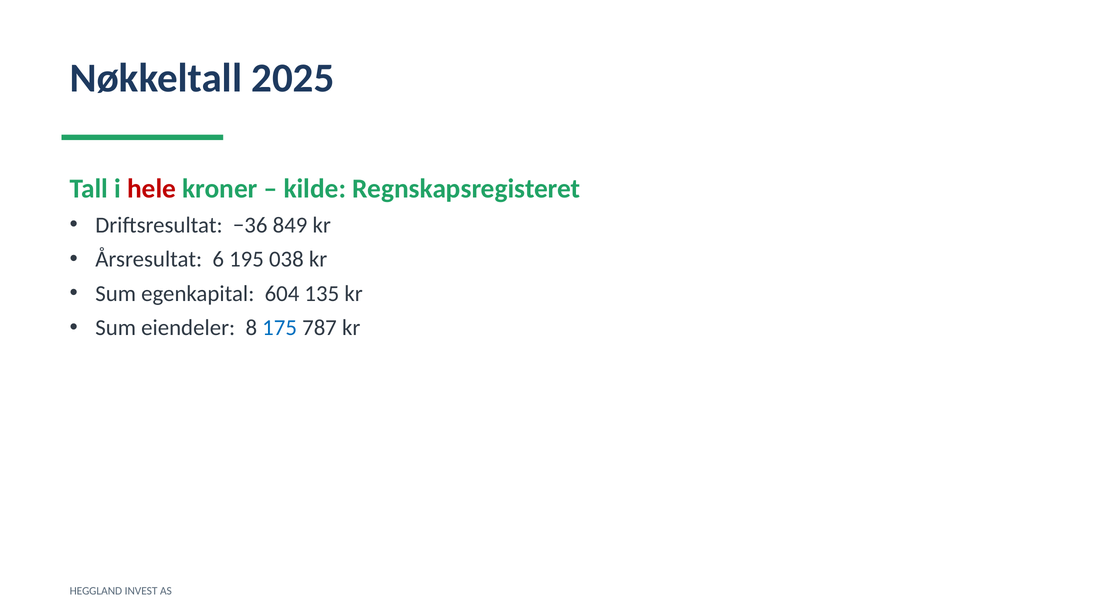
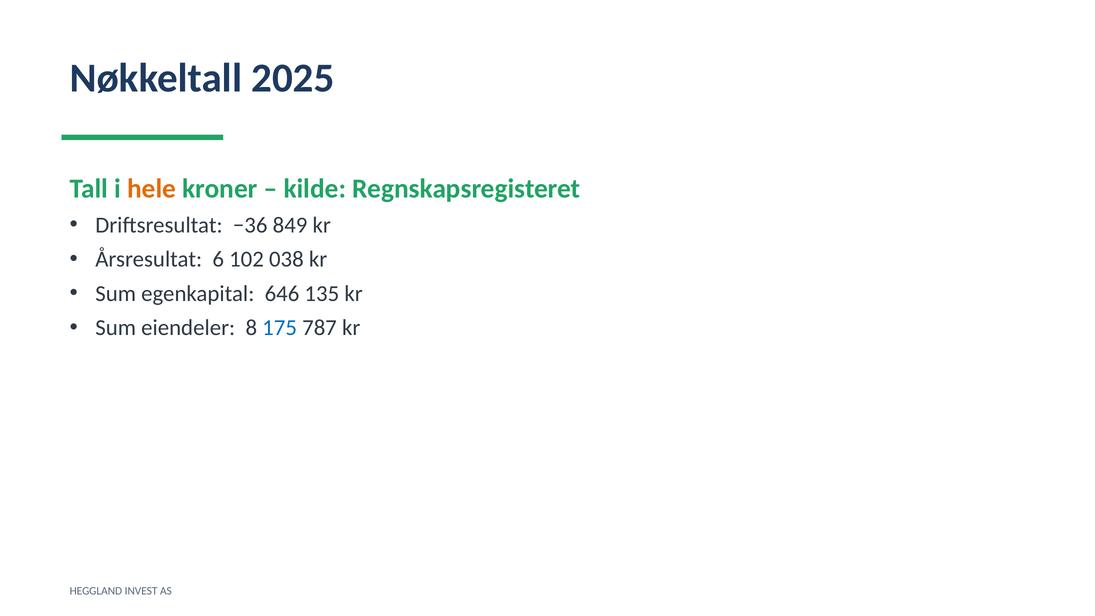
hele colour: red -> orange
195: 195 -> 102
604: 604 -> 646
